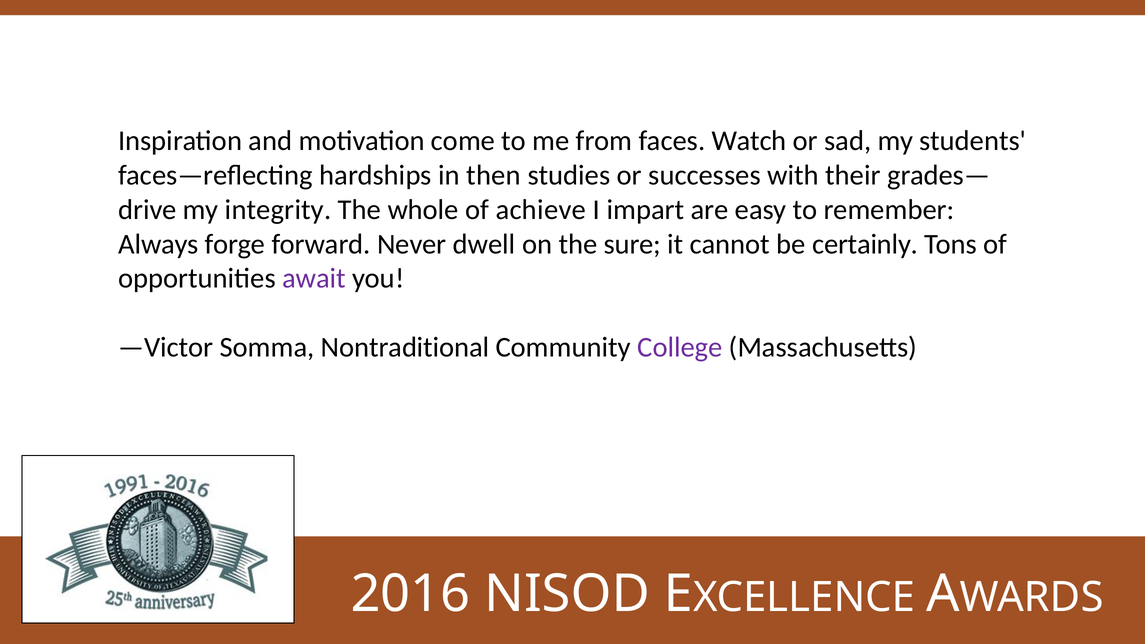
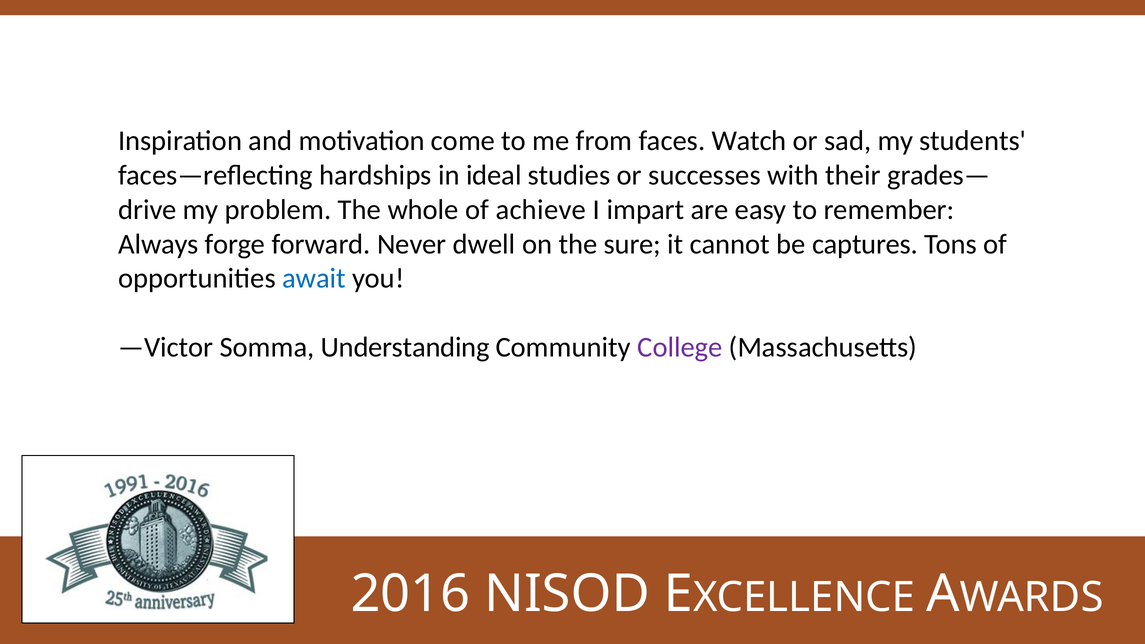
then: then -> ideal
integrity: integrity -> problem
certainly: certainly -> captures
await colour: purple -> blue
Nontraditional: Nontraditional -> Understanding
